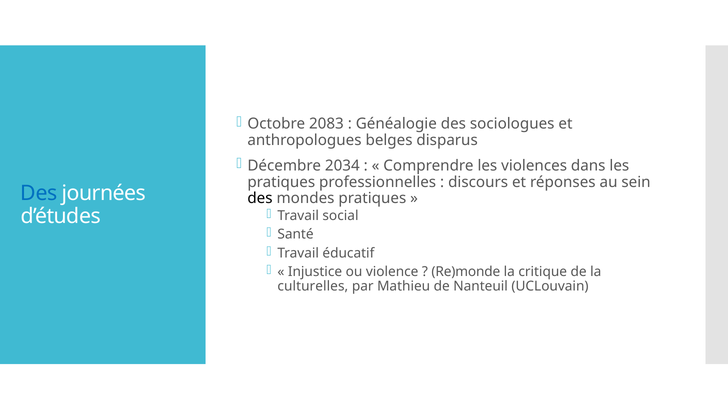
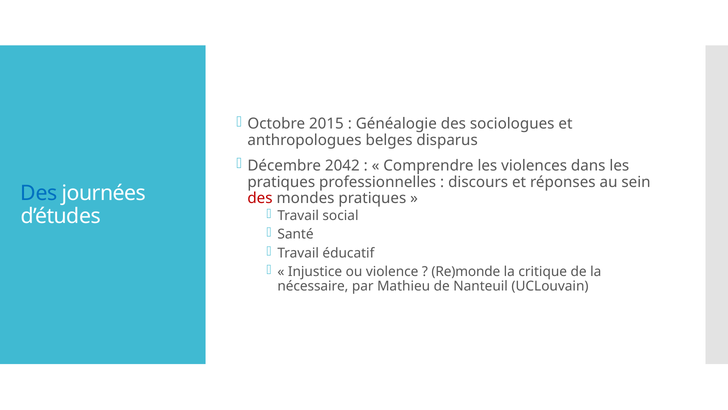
2083: 2083 -> 2015
2034: 2034 -> 2042
des at (260, 198) colour: black -> red
culturelles: culturelles -> nécessaire
